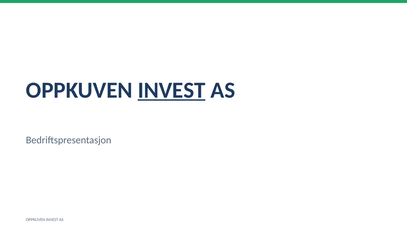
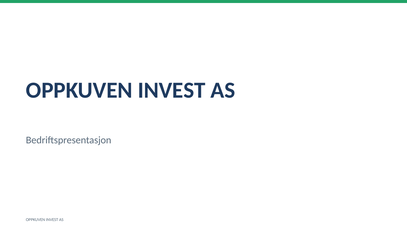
INVEST at (172, 90) underline: present -> none
